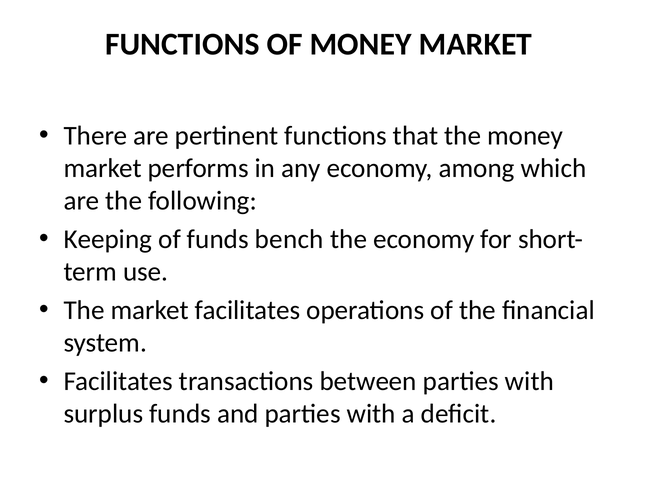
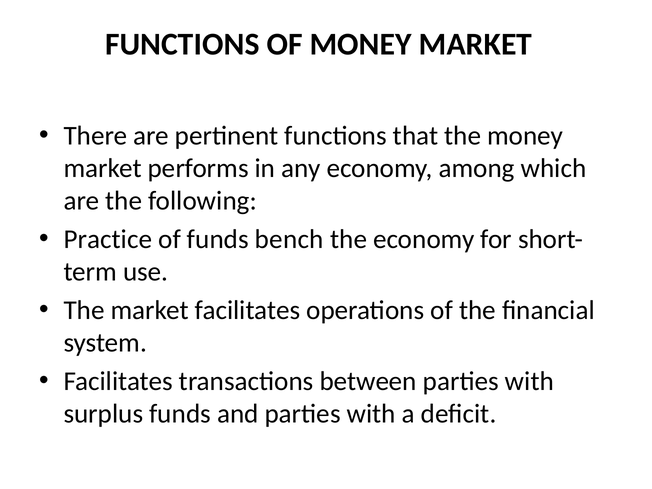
Keeping: Keeping -> Practice
